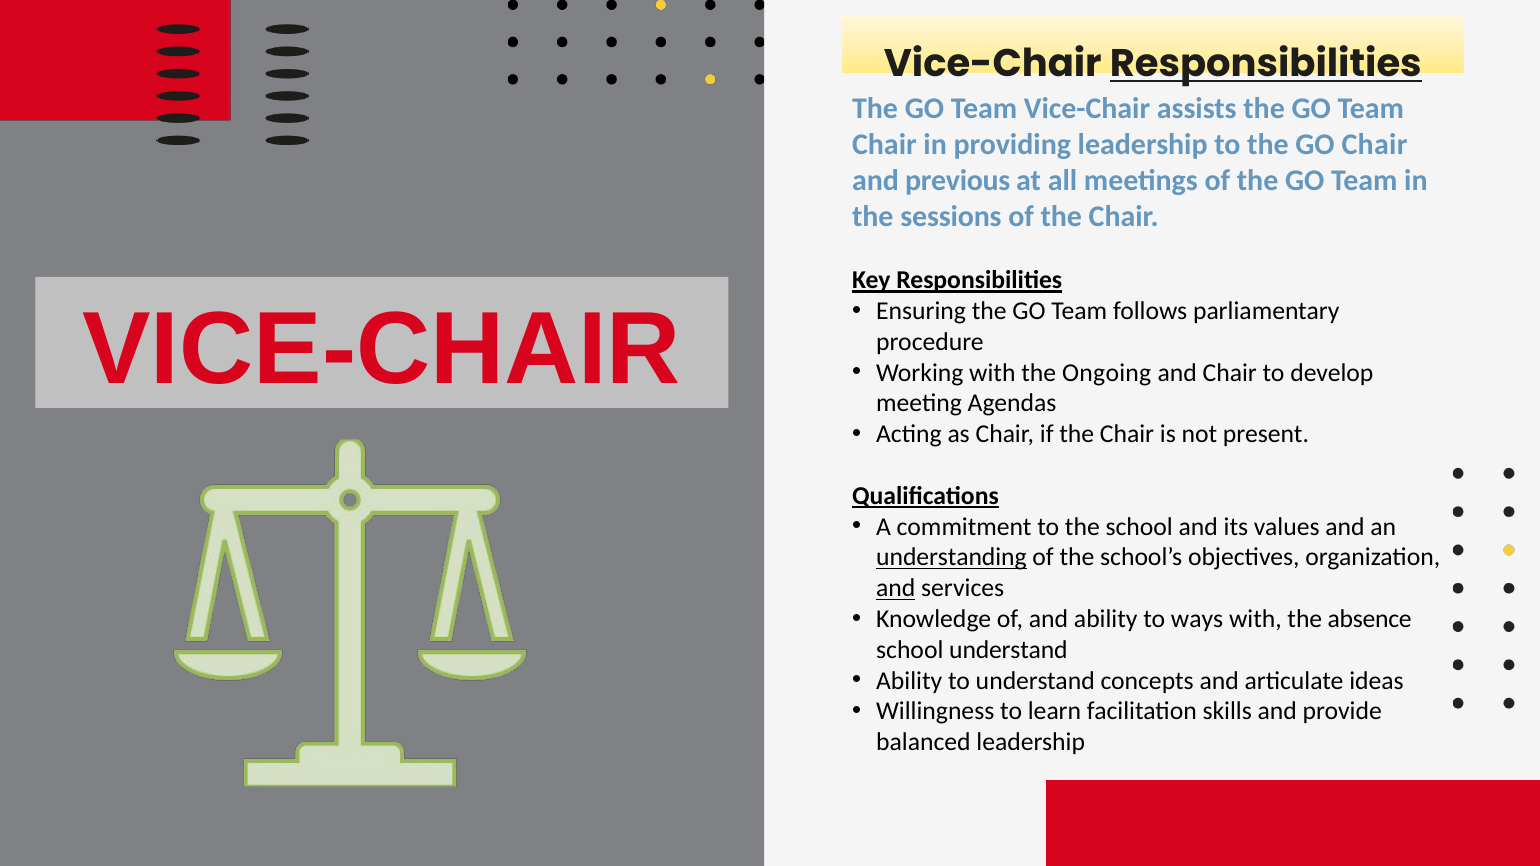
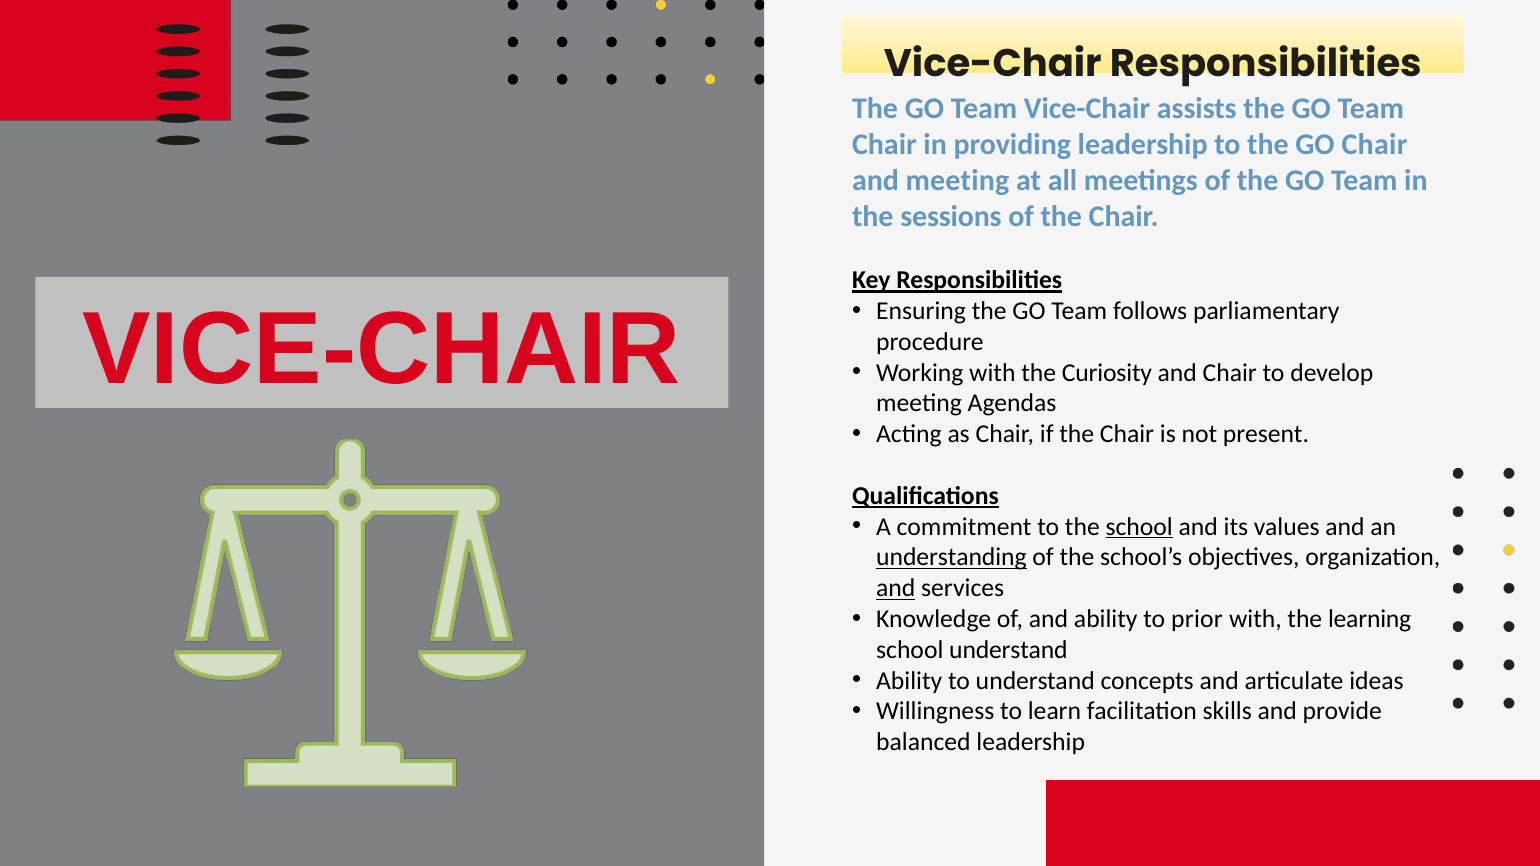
Responsibilities at (1266, 64) underline: present -> none
and previous: previous -> meeting
Ongoing: Ongoing -> Curiosity
school at (1139, 527) underline: none -> present
ways: ways -> prior
absence: absence -> learning
